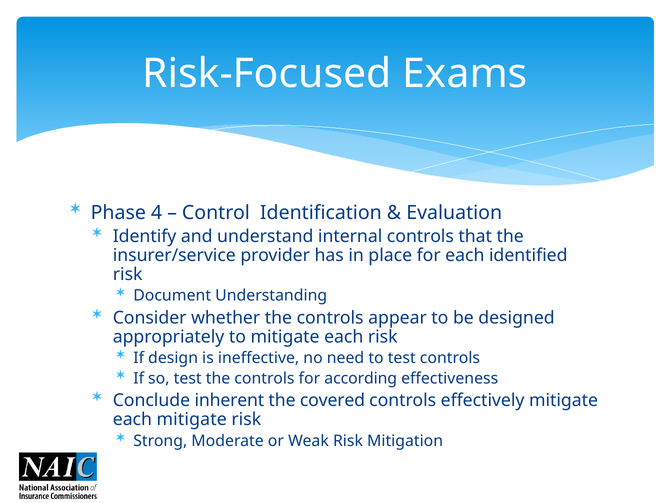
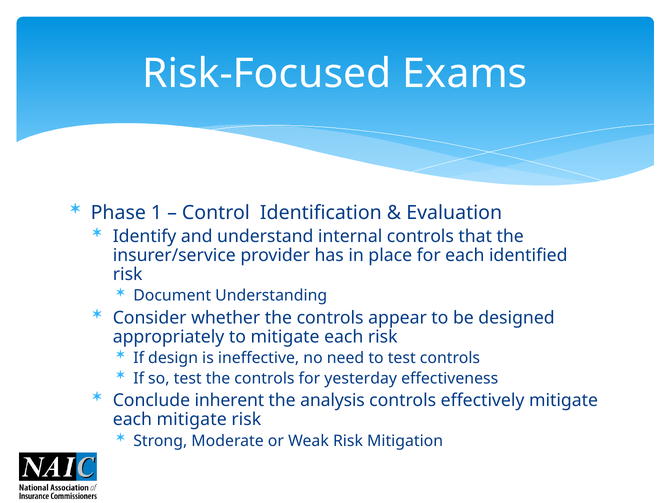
4: 4 -> 1
according: according -> yesterday
covered: covered -> analysis
